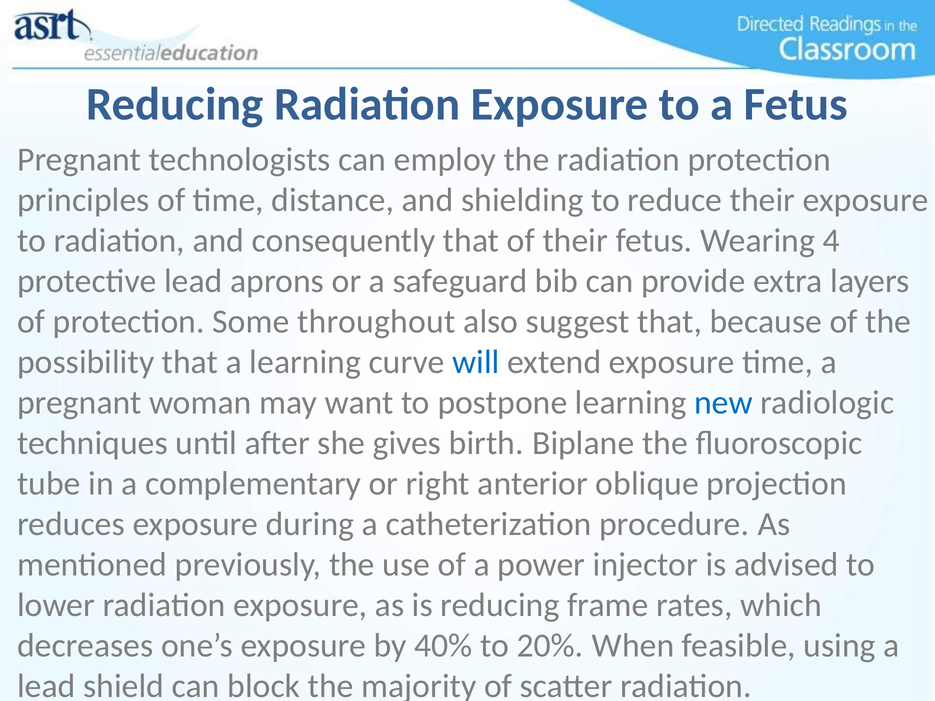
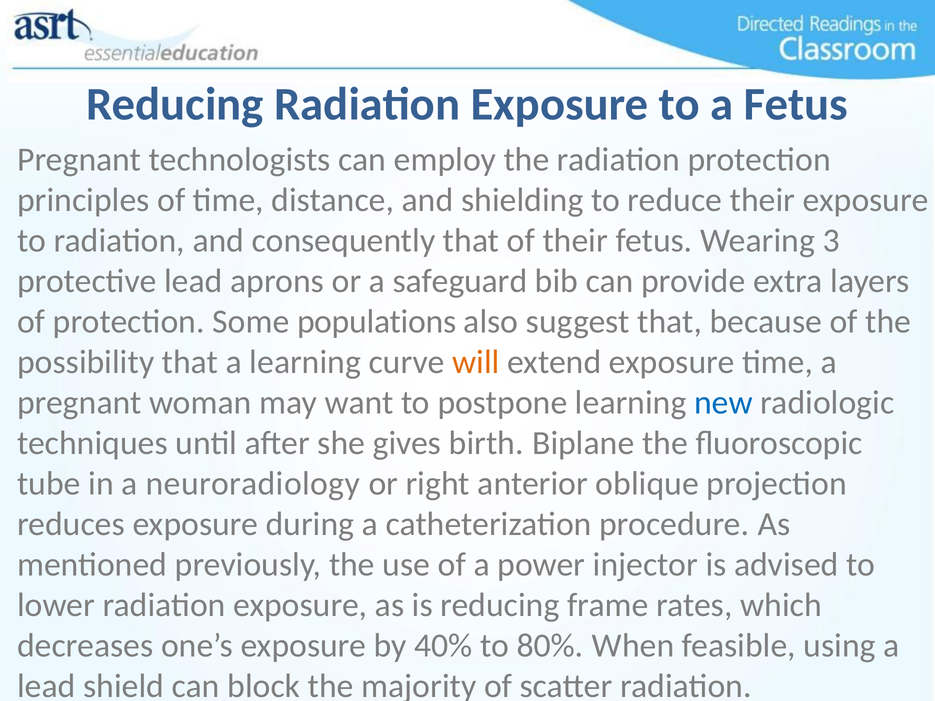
4: 4 -> 3
throughout: throughout -> populations
will colour: blue -> orange
complementary: complementary -> neuroradiology
20%: 20% -> 80%
